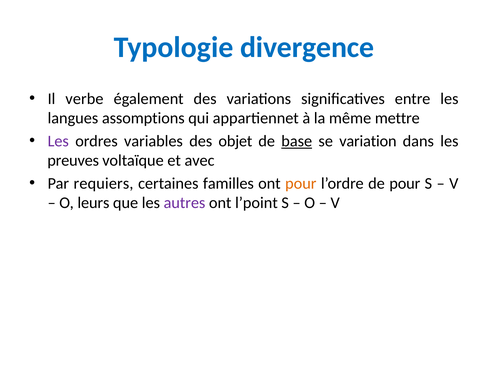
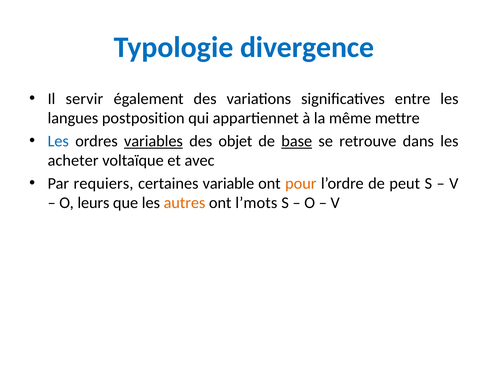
verbe: verbe -> servir
assomptions: assomptions -> postposition
Les at (58, 141) colour: purple -> blue
variables underline: none -> present
variation: variation -> retrouve
preuves: preuves -> acheter
familles: familles -> variable
de pour: pour -> peut
autres colour: purple -> orange
l’point: l’point -> l’mots
